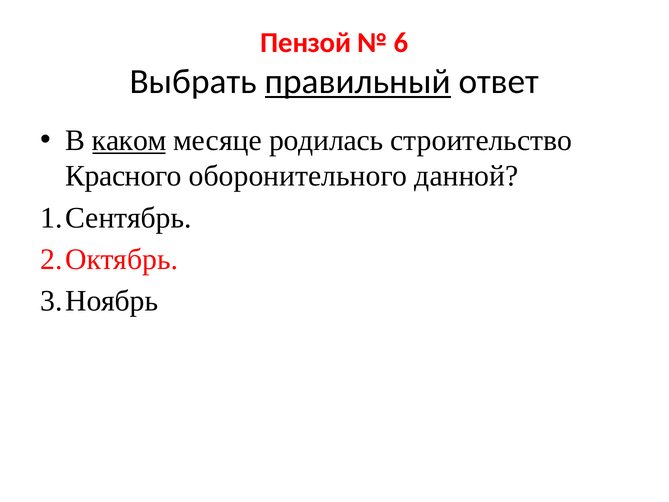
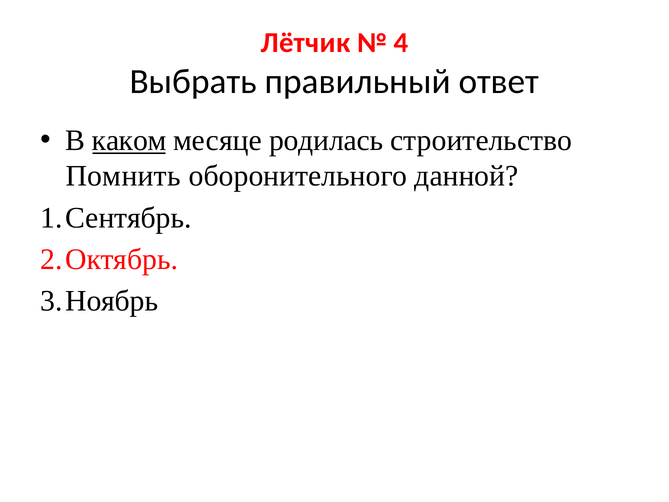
Пензой: Пензой -> Лётчик
6: 6 -> 4
правильный underline: present -> none
Красного: Красного -> Помнить
